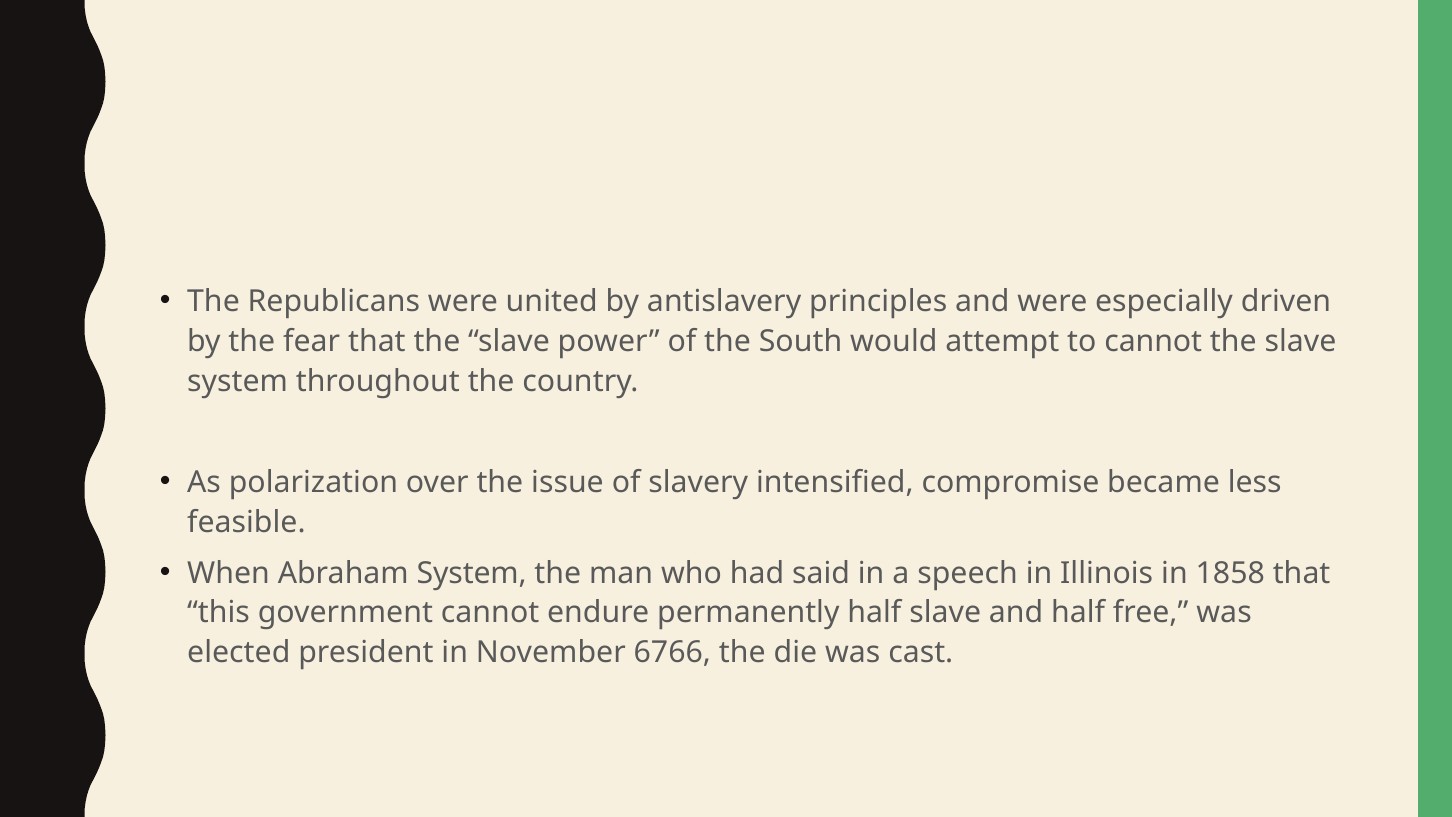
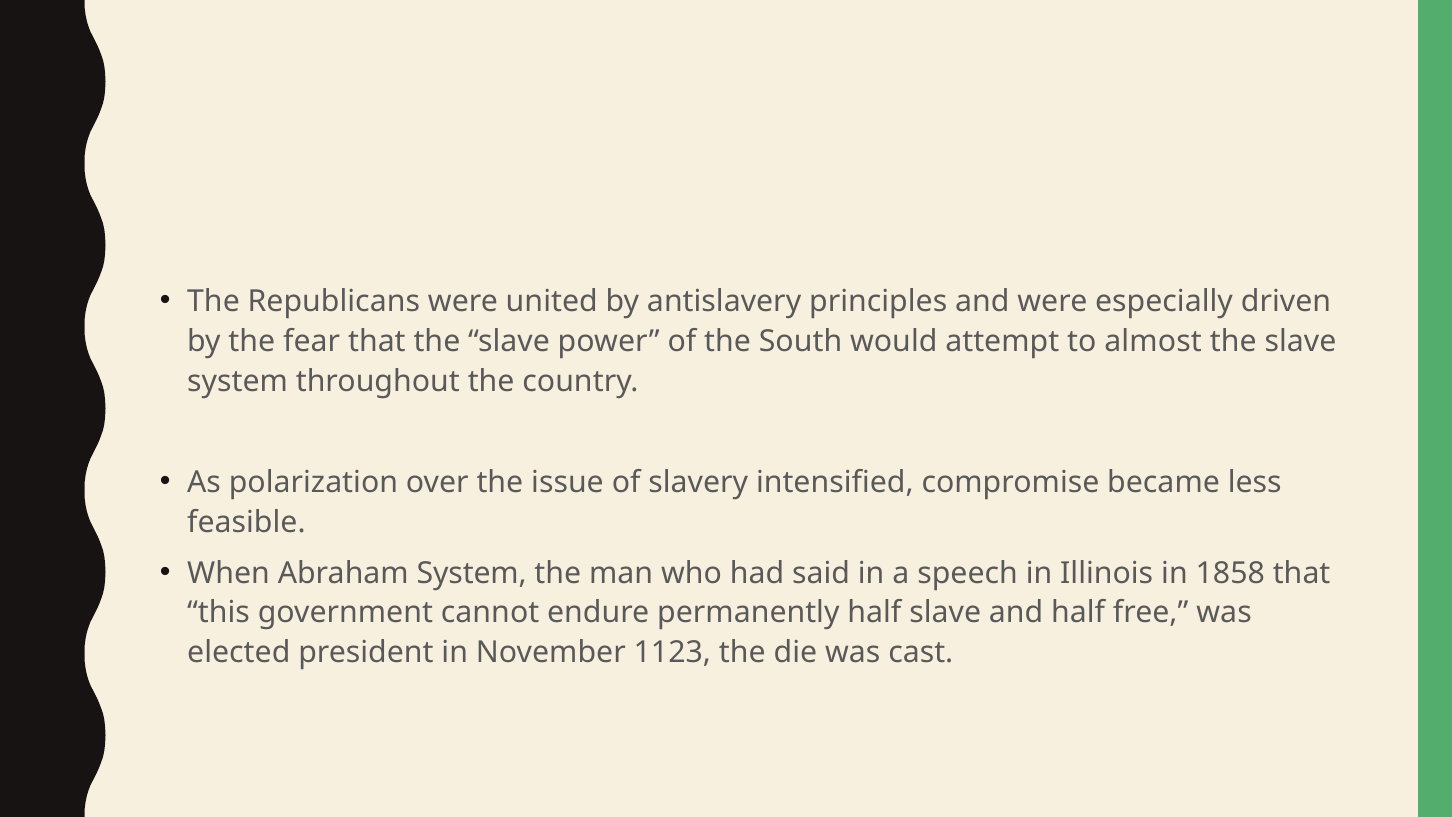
to cannot: cannot -> almost
6766: 6766 -> 1123
